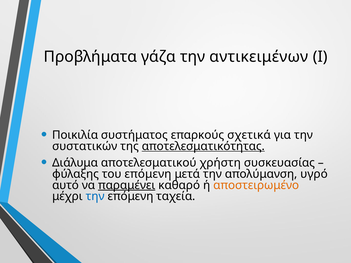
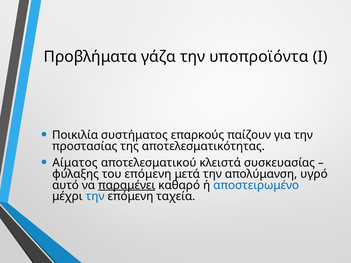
αντικειμένων: αντικειμένων -> υποπροϊόντα
σχετικά: σχετικά -> παίζουν
συστατικών: συστατικών -> προστασίας
αποτελεσματικότητας underline: present -> none
Διάλυμα: Διάλυμα -> Αίματος
χρήστη: χρήστη -> κλειστά
αποστειρωμένο colour: orange -> blue
